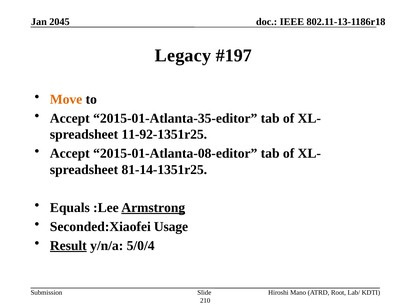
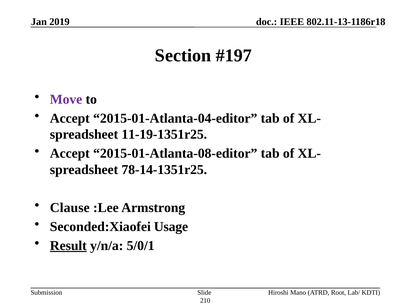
2045: 2045 -> 2019
Legacy: Legacy -> Section
Move colour: orange -> purple
2015-01-Atlanta-35-editor: 2015-01-Atlanta-35-editor -> 2015-01-Atlanta-04-editor
11-92-1351r25: 11-92-1351r25 -> 11-19-1351r25
81-14-1351r25: 81-14-1351r25 -> 78-14-1351r25
Equals: Equals -> Clause
Armstrong underline: present -> none
5/0/4: 5/0/4 -> 5/0/1
